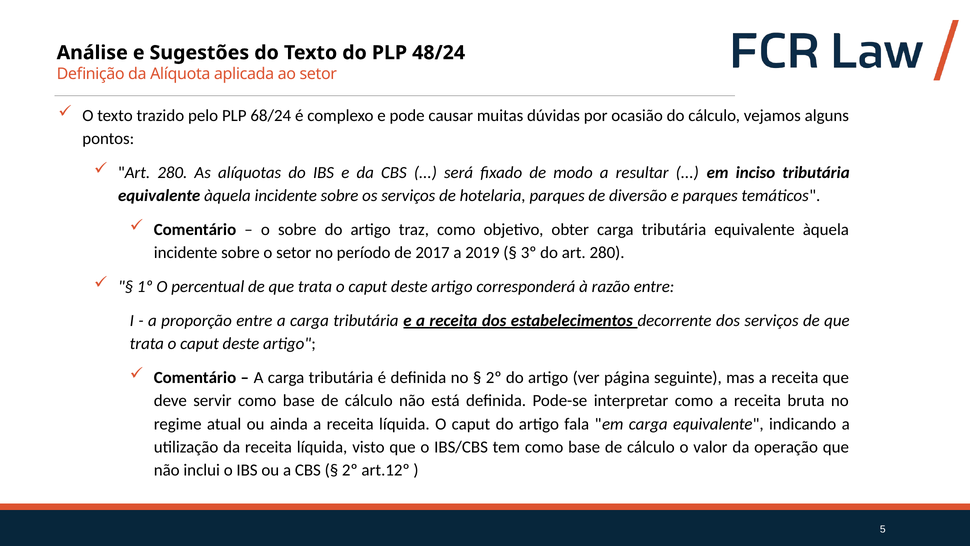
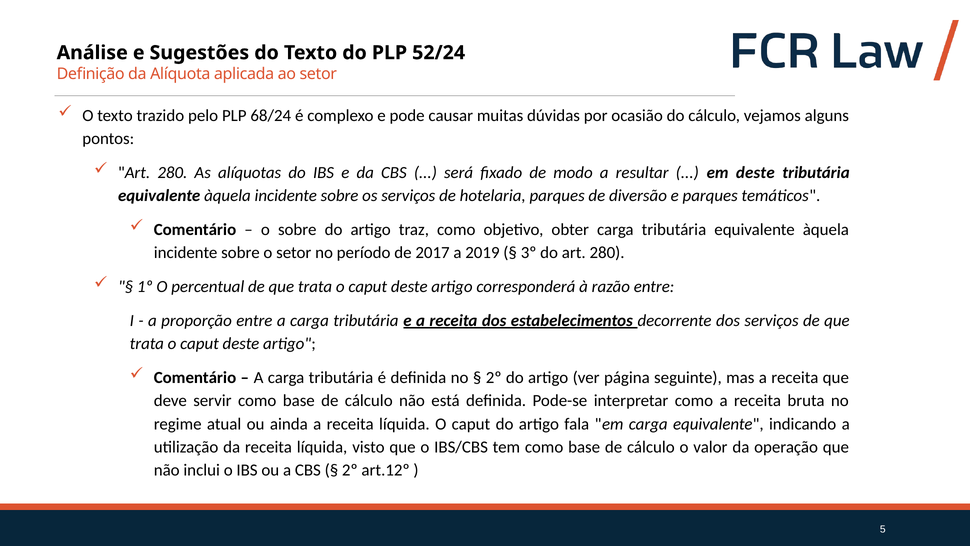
48/24: 48/24 -> 52/24
em inciso: inciso -> deste
